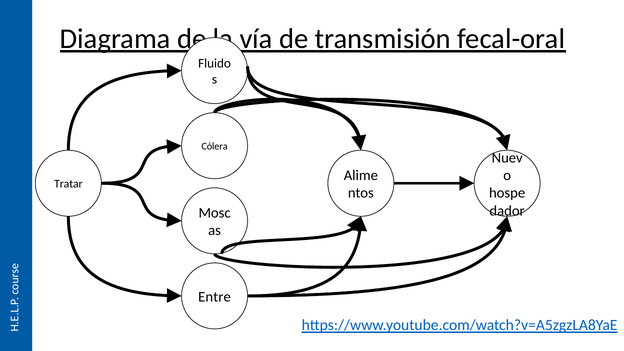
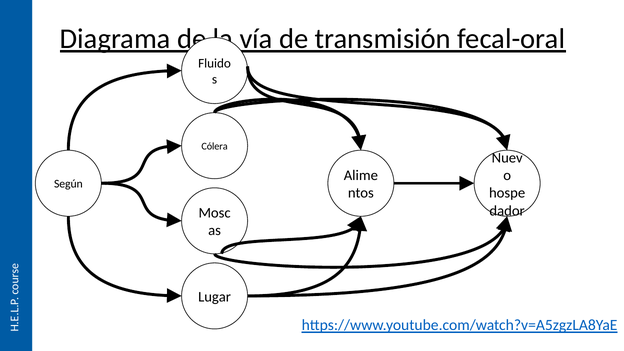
Tratar: Tratar -> Según
Entre: Entre -> Lugar
